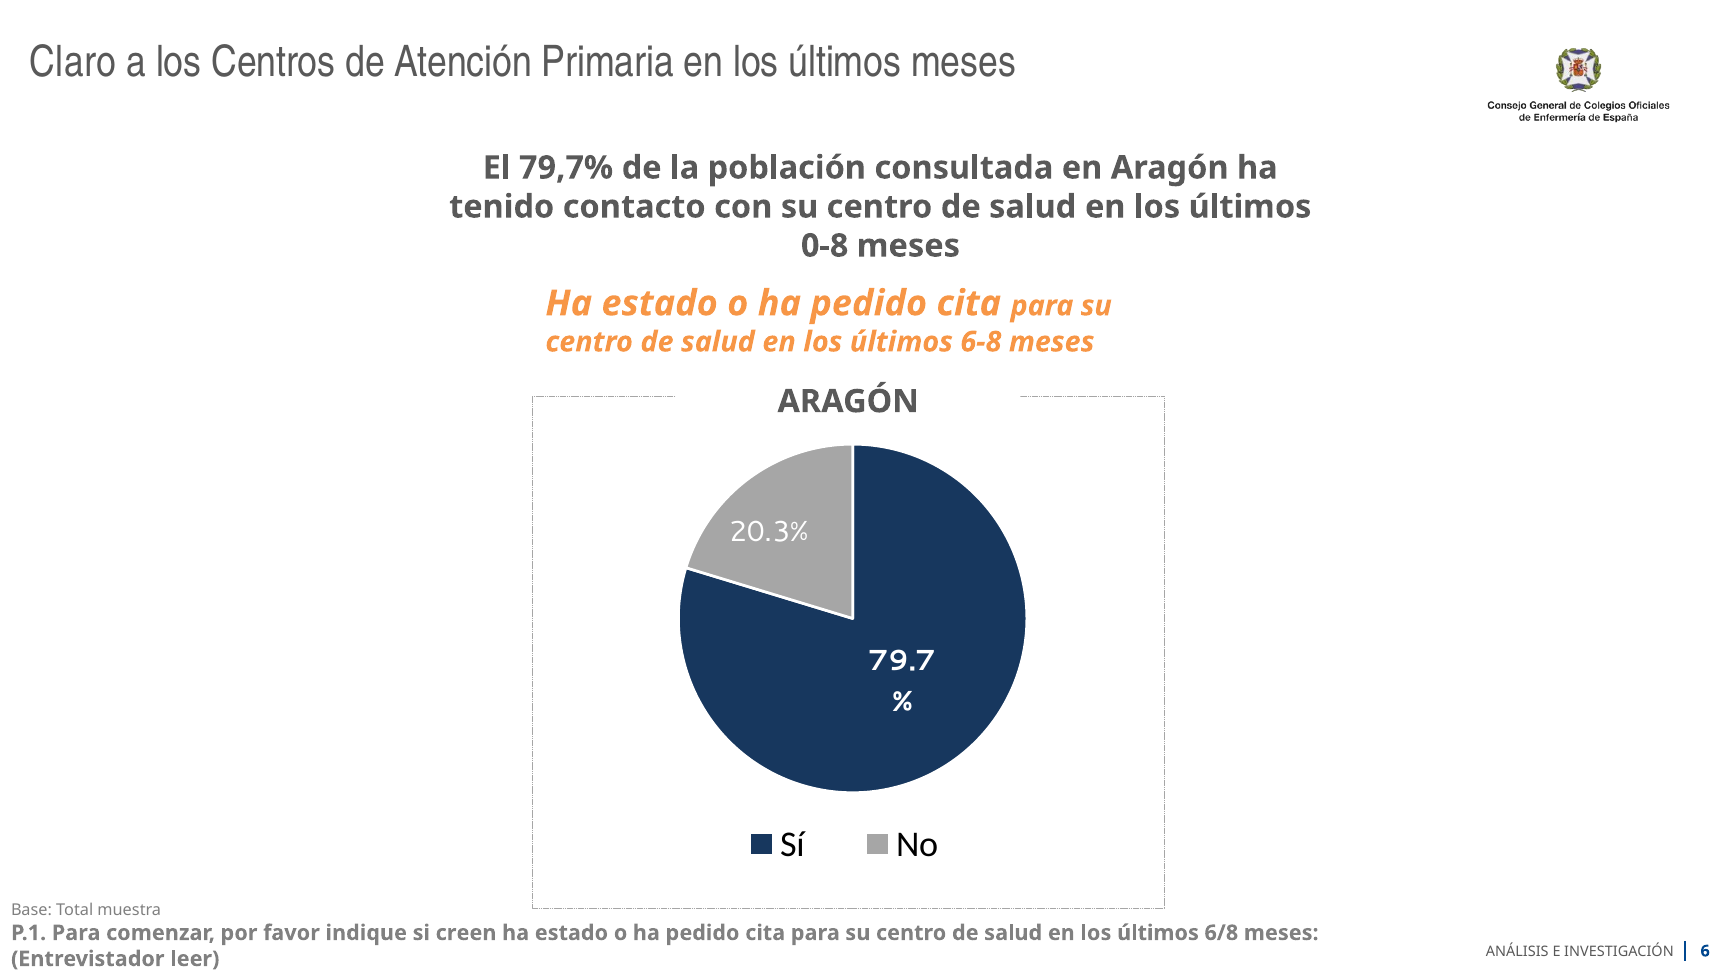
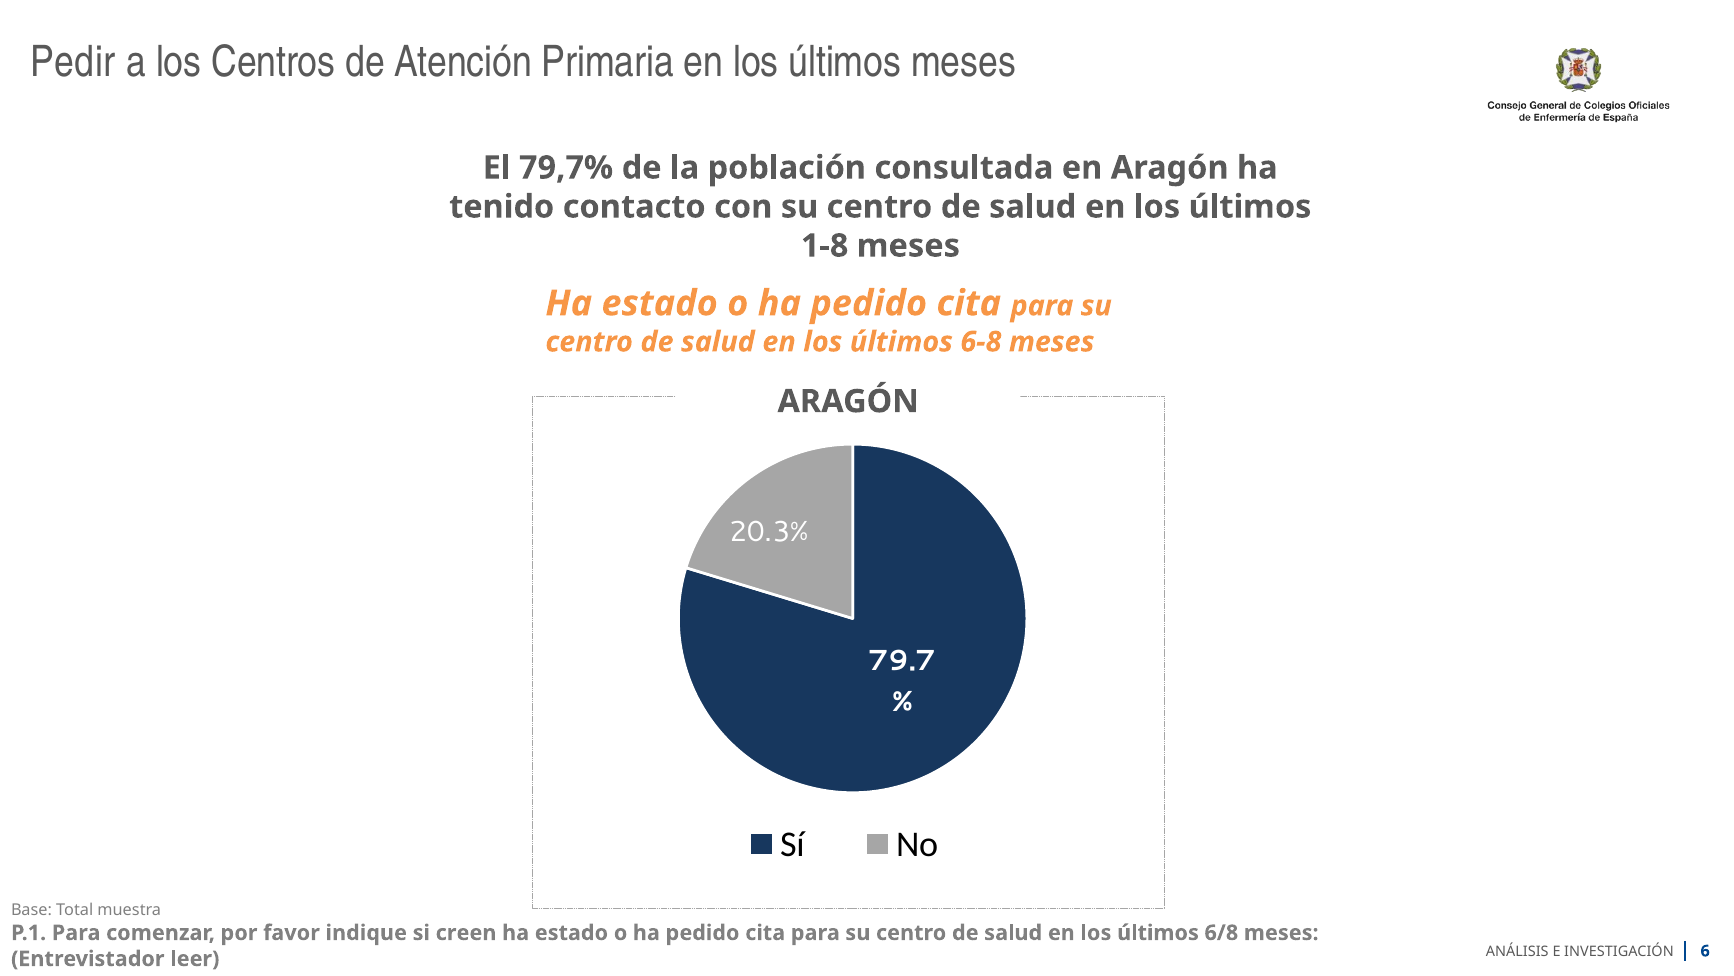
Claro: Claro -> Pedir
0-8: 0-8 -> 1-8
